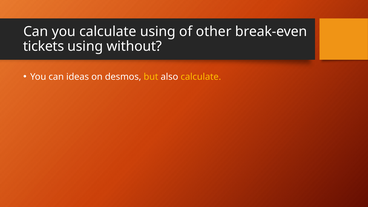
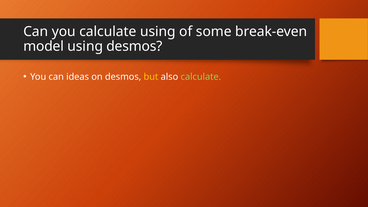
other: other -> some
tickets: tickets -> model
using without: without -> desmos
calculate at (201, 77) colour: yellow -> light green
